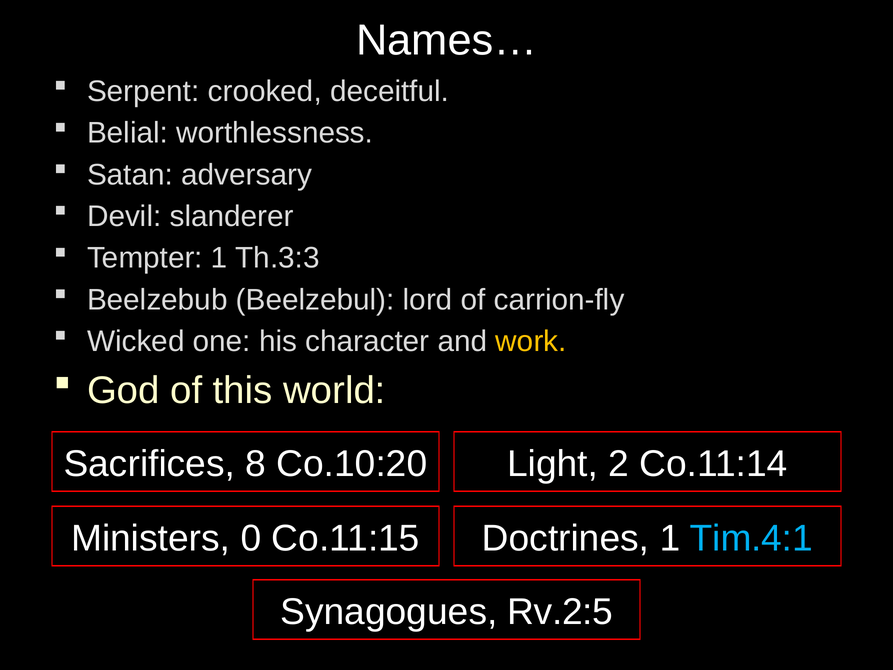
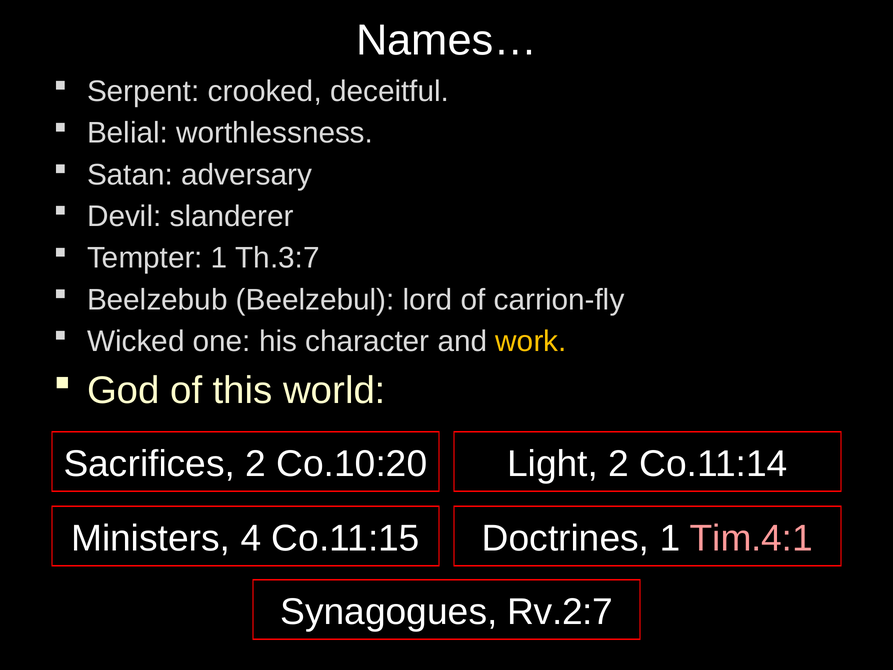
Th.3:3: Th.3:3 -> Th.3:7
Sacrifices 8: 8 -> 2
0: 0 -> 4
Tim.4:1 colour: light blue -> pink
Rv.2:5: Rv.2:5 -> Rv.2:7
